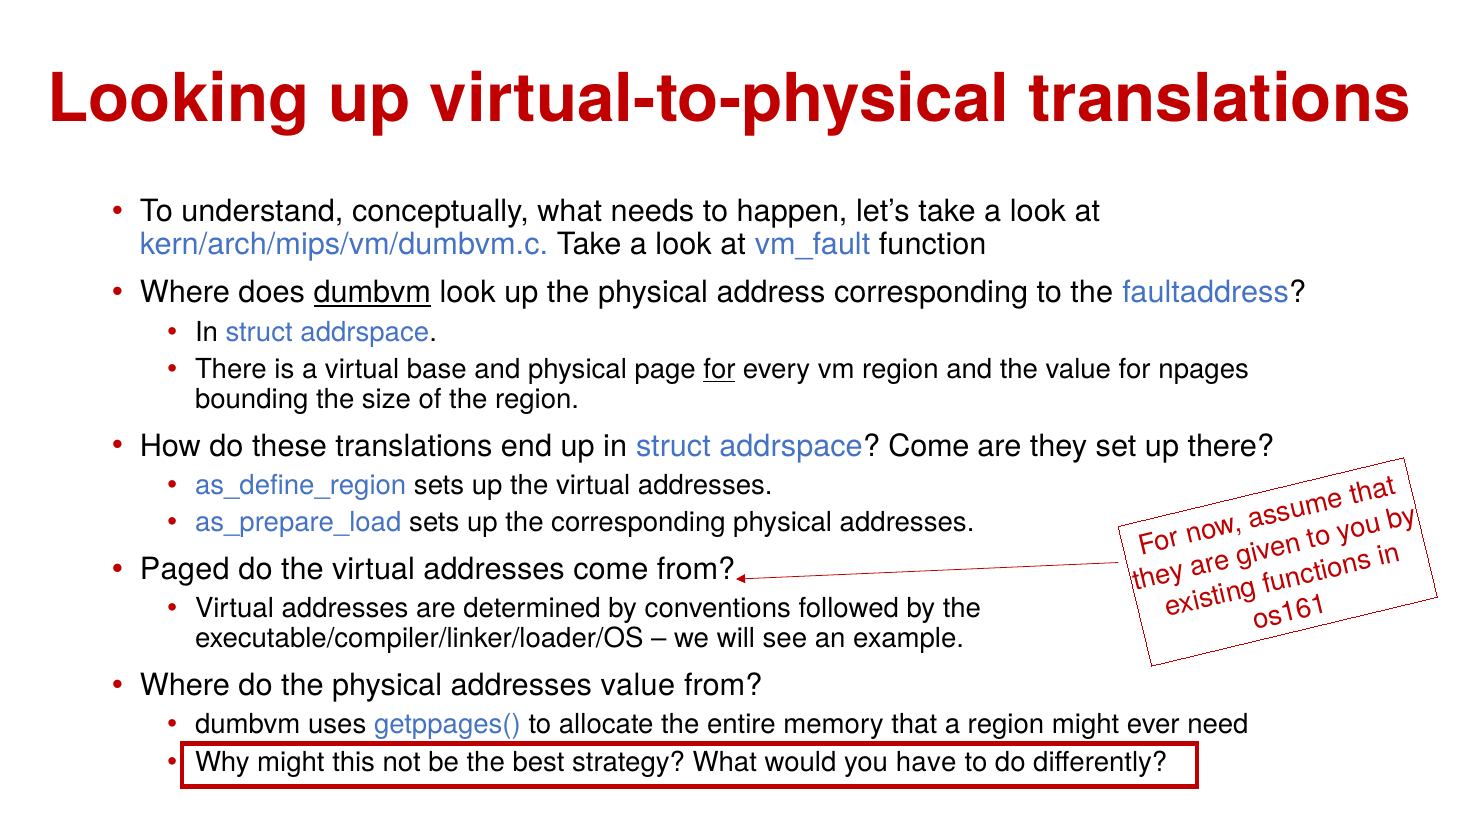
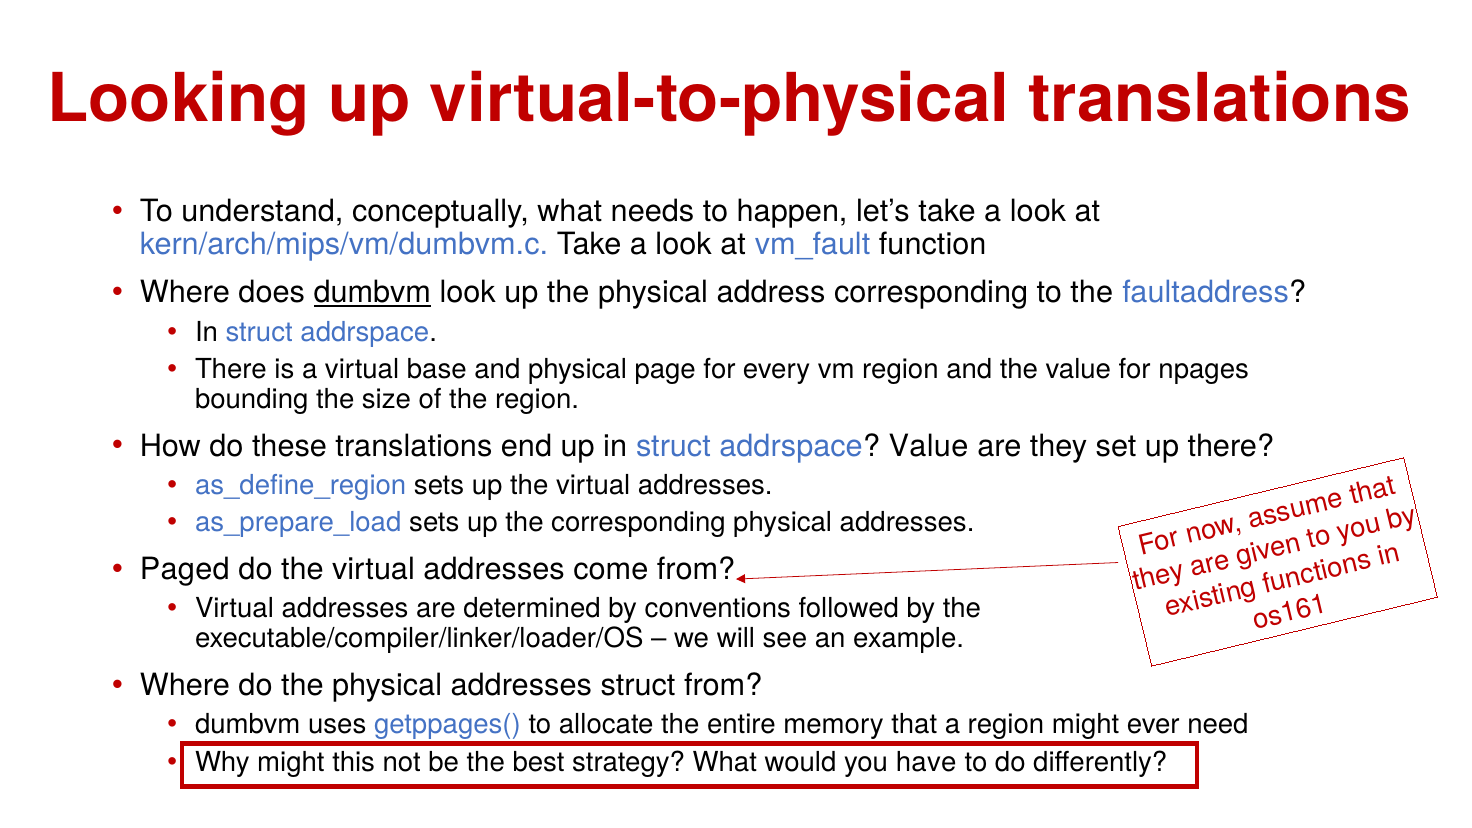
for at (719, 369) underline: present -> none
addrspace Come: Come -> Value
addresses value: value -> struct
